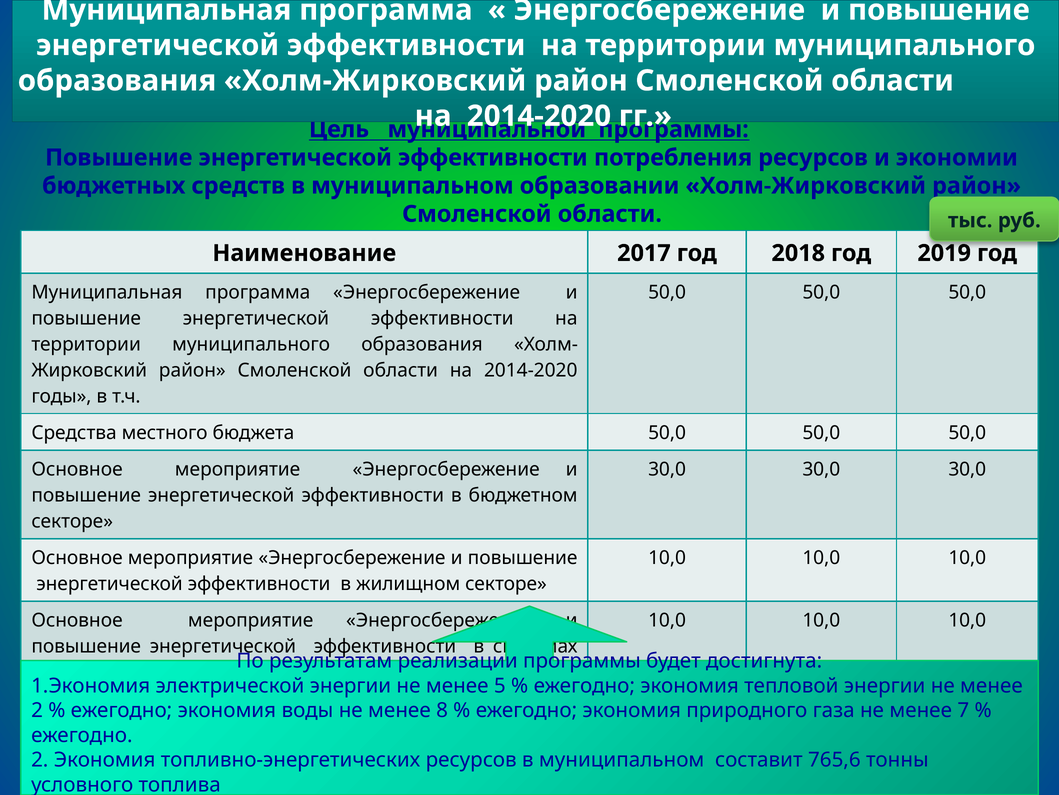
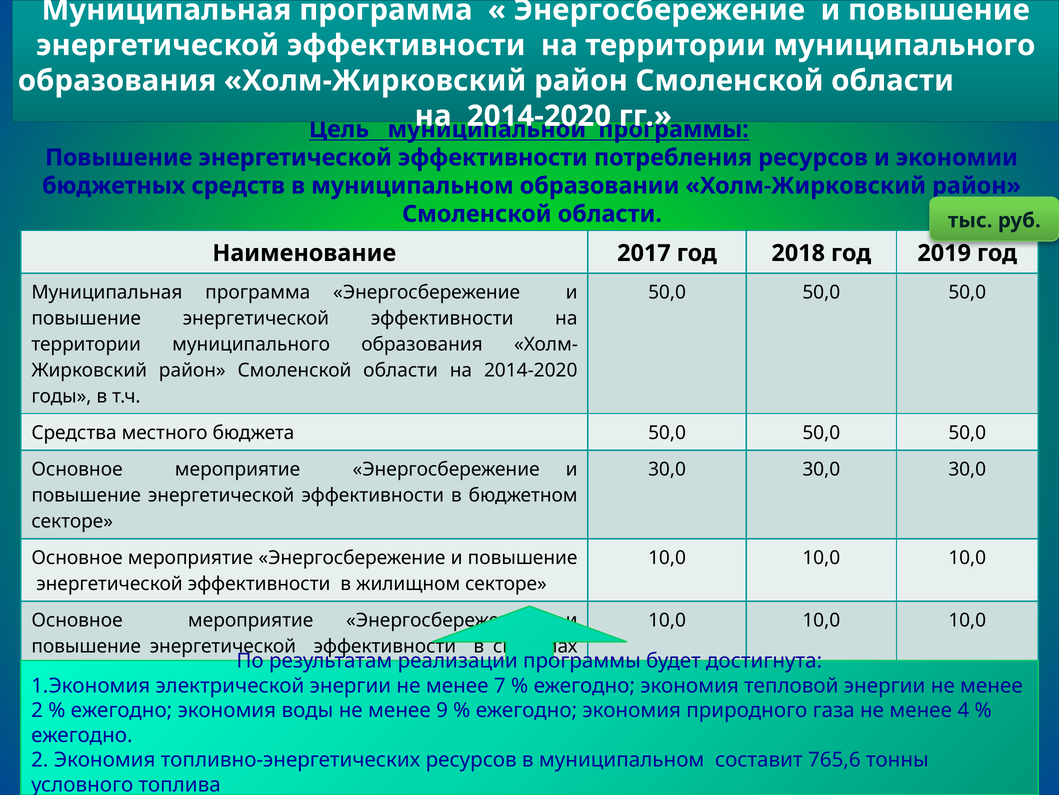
5: 5 -> 7
8: 8 -> 9
7: 7 -> 4
